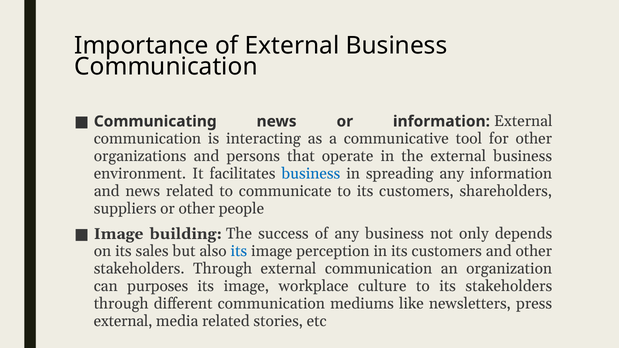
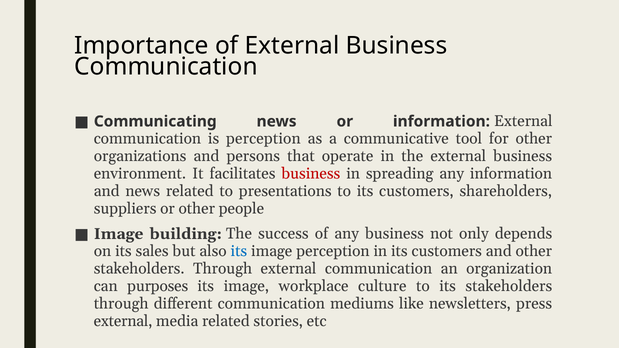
is interacting: interacting -> perception
business at (311, 174) colour: blue -> red
communicate: communicate -> presentations
